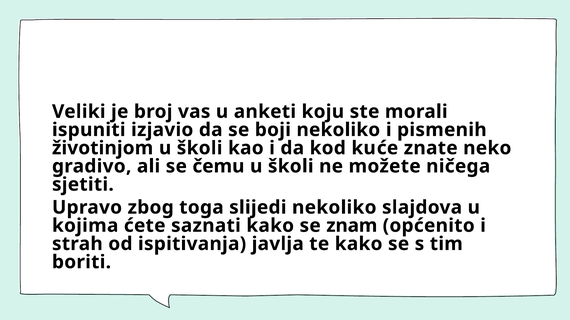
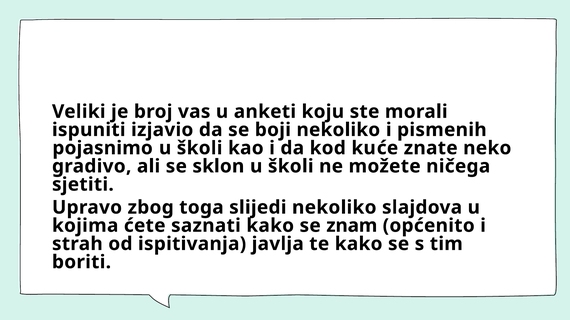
životinjom: životinjom -> pojasnimo
čemu: čemu -> sklon
